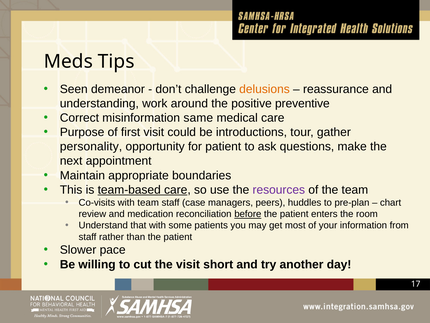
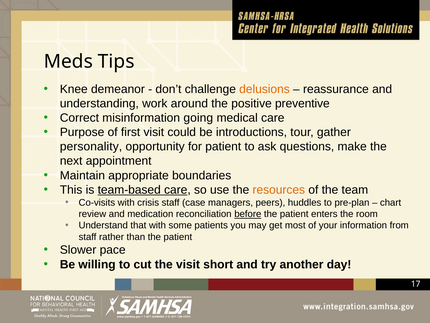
Seen: Seen -> Knee
same: same -> going
resources colour: purple -> orange
with team: team -> crisis
